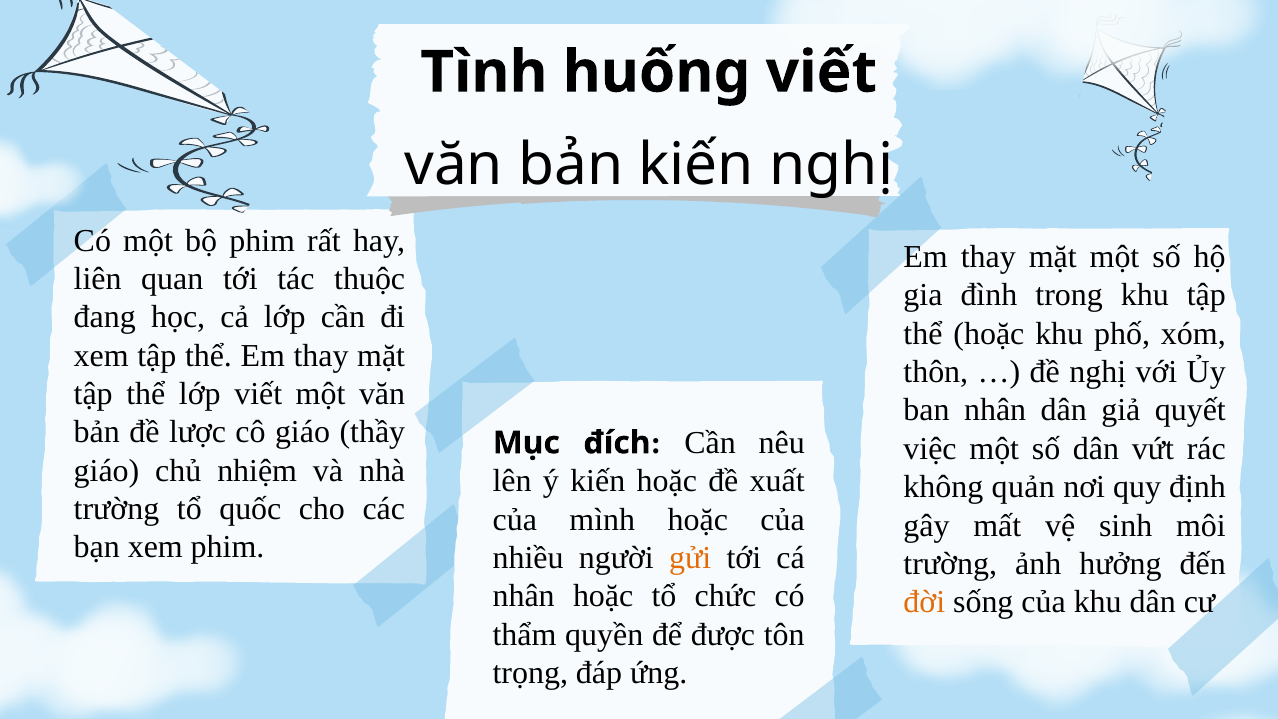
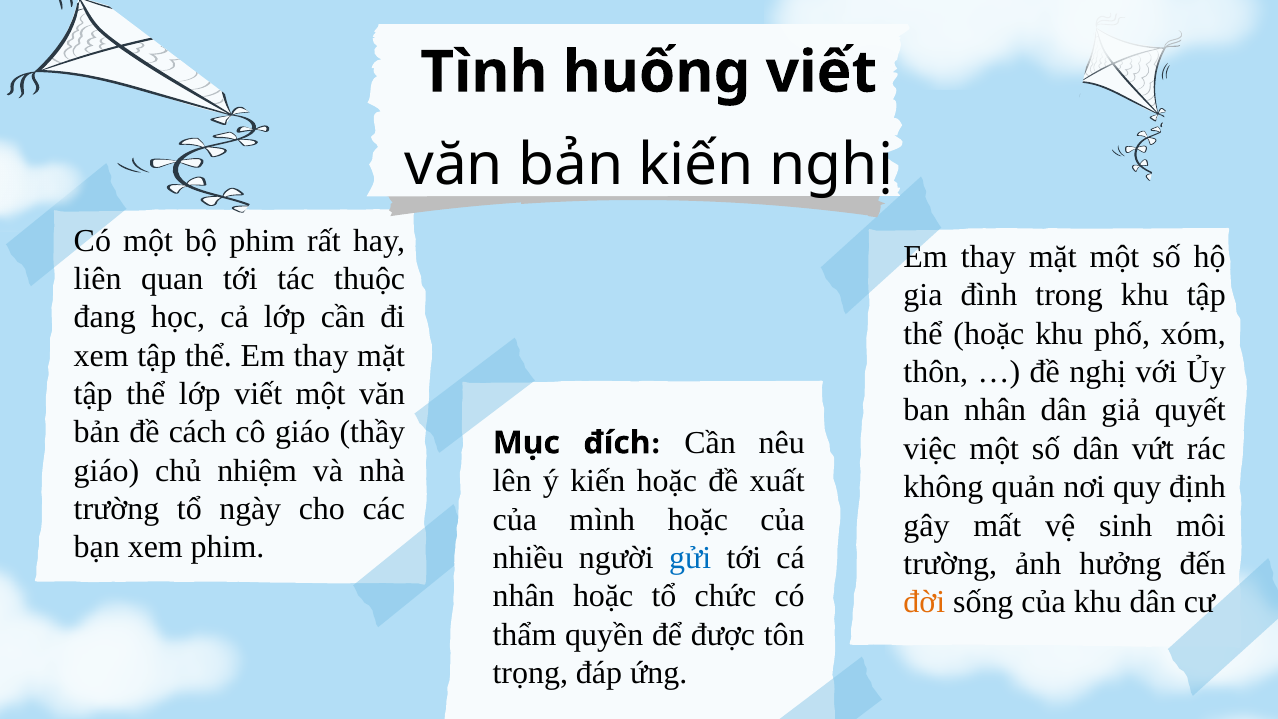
lược: lược -> cách
quốc: quốc -> ngày
gửi colour: orange -> blue
